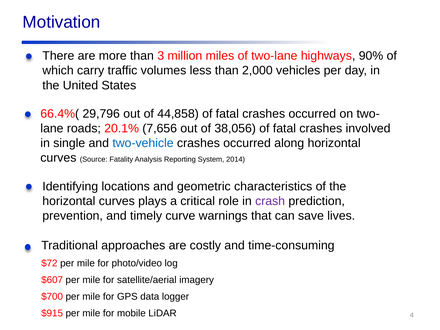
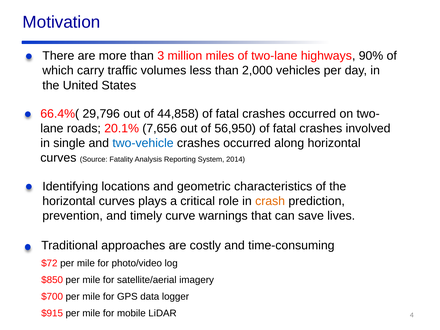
38,056: 38,056 -> 56,950
crash colour: purple -> orange
$607: $607 -> $850
